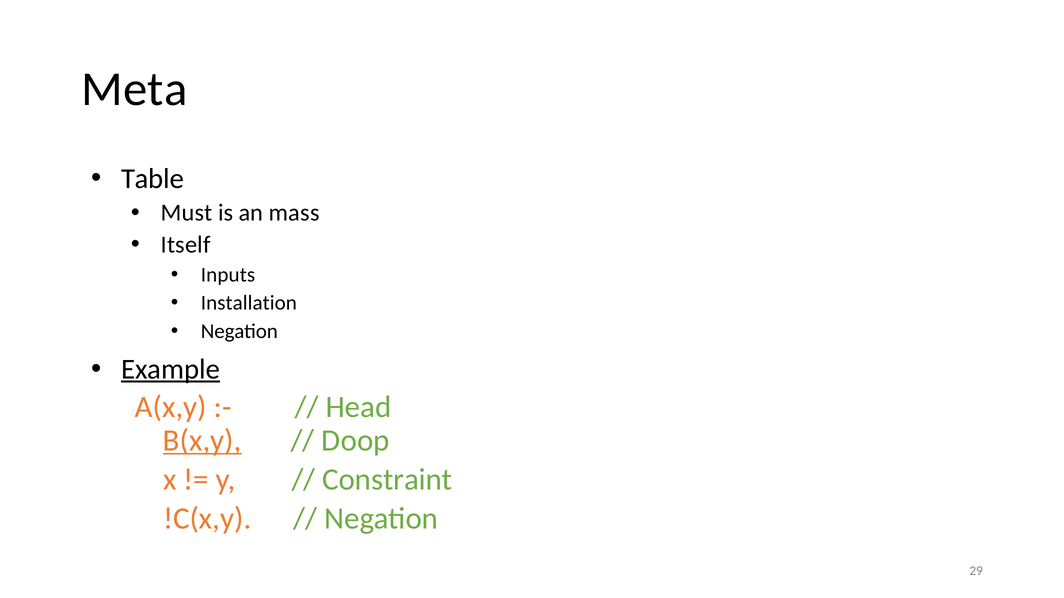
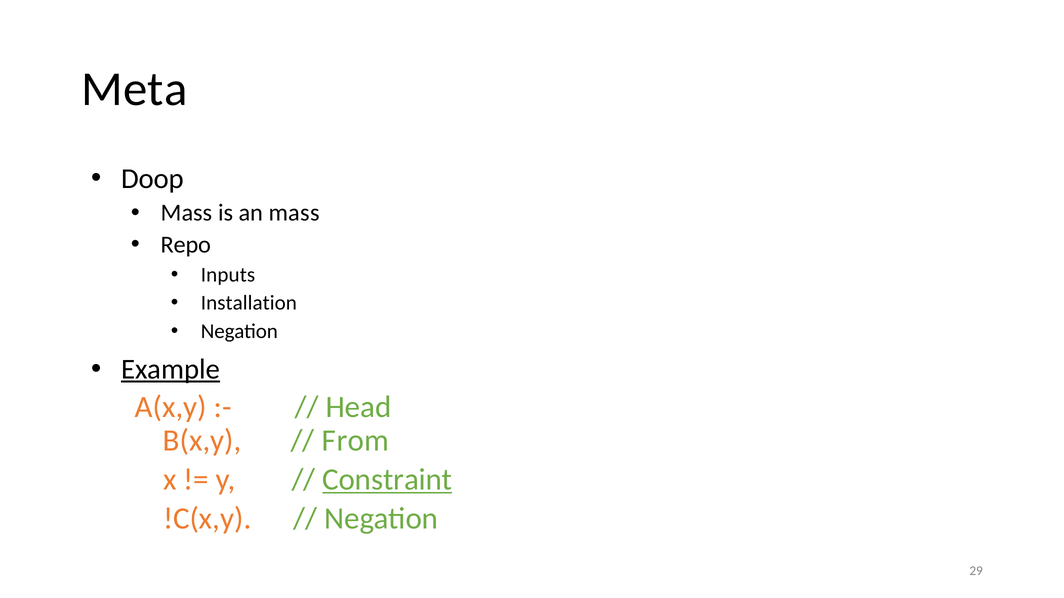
Table: Table -> Doop
Must at (187, 213): Must -> Mass
Itself: Itself -> Repo
B(x,y underline: present -> none
Doop: Doop -> From
Constraint underline: none -> present
